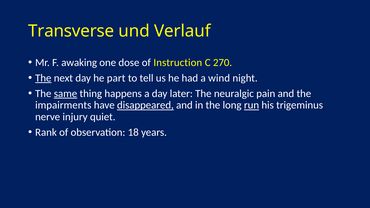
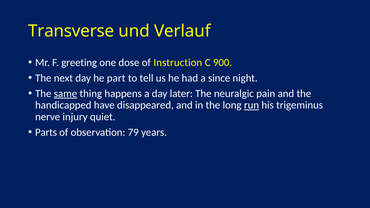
awaking: awaking -> greeting
270: 270 -> 900
The at (43, 78) underline: present -> none
wind: wind -> since
impairments: impairments -> handicapped
disappeared underline: present -> none
Rank: Rank -> Parts
18: 18 -> 79
